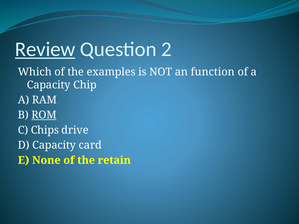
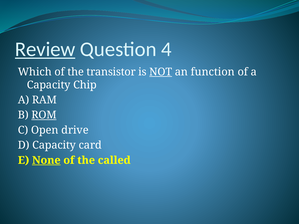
2: 2 -> 4
examples: examples -> transistor
NOT underline: none -> present
Chips: Chips -> Open
None underline: none -> present
retain: retain -> called
